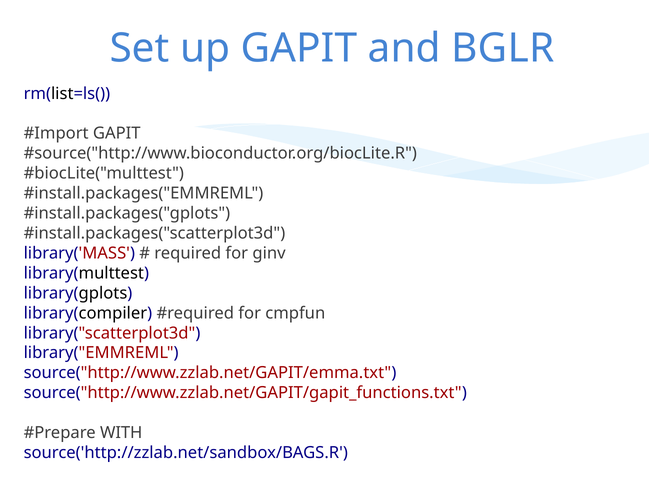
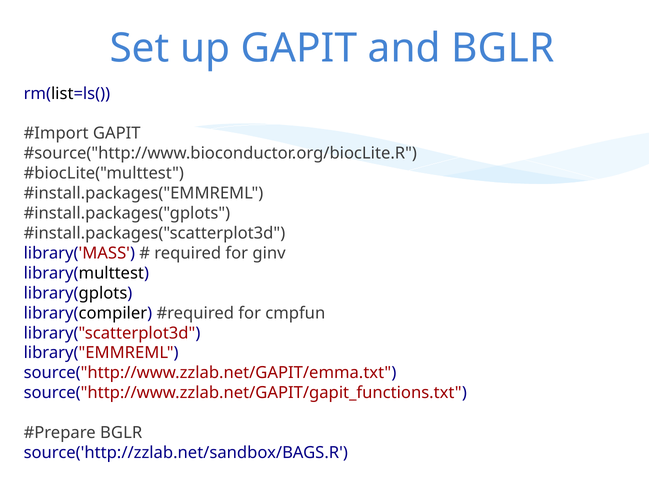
WITH at (121, 433): WITH -> BGLR
